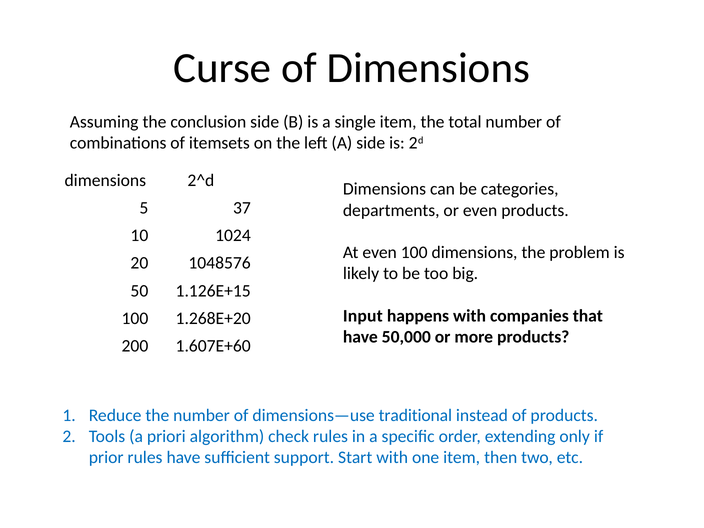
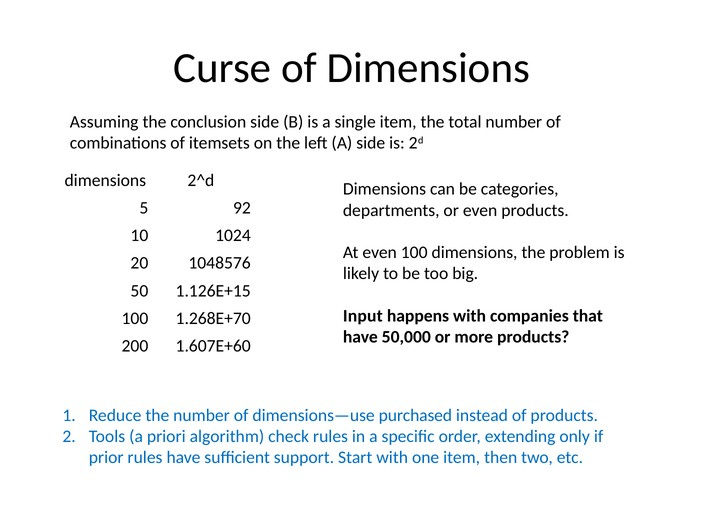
37: 37 -> 92
1.268E+20: 1.268E+20 -> 1.268E+70
traditional: traditional -> purchased
